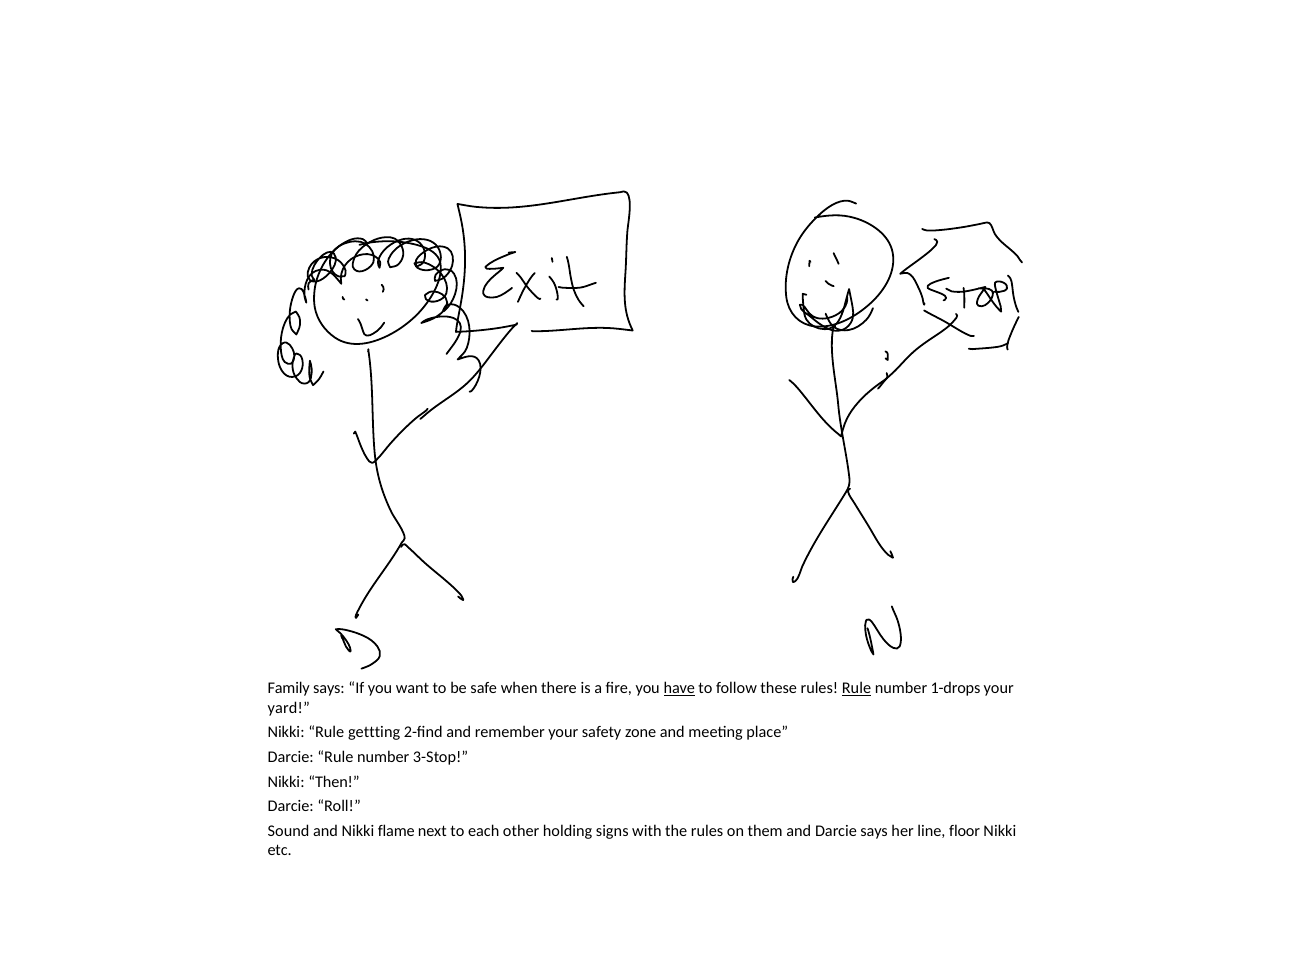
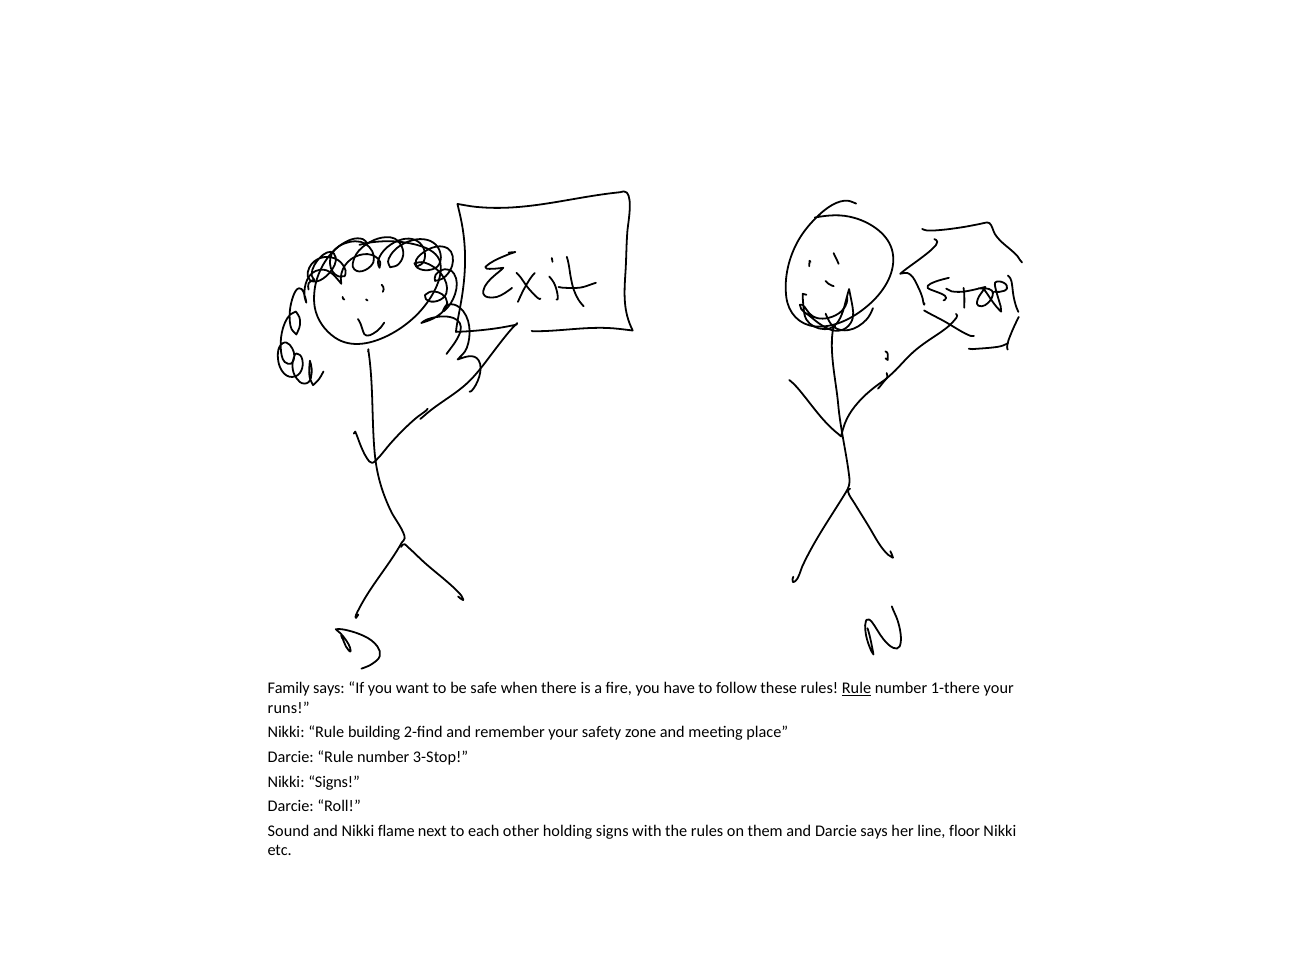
have underline: present -> none
1-drops: 1-drops -> 1-there
yard: yard -> runs
gettting: gettting -> building
Nikki Then: Then -> Signs
